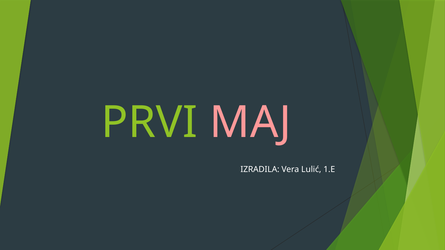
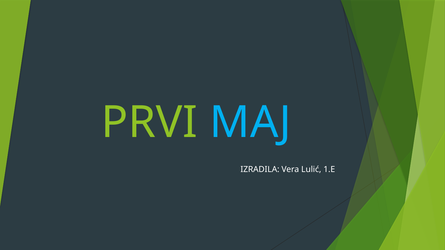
MAJ colour: pink -> light blue
